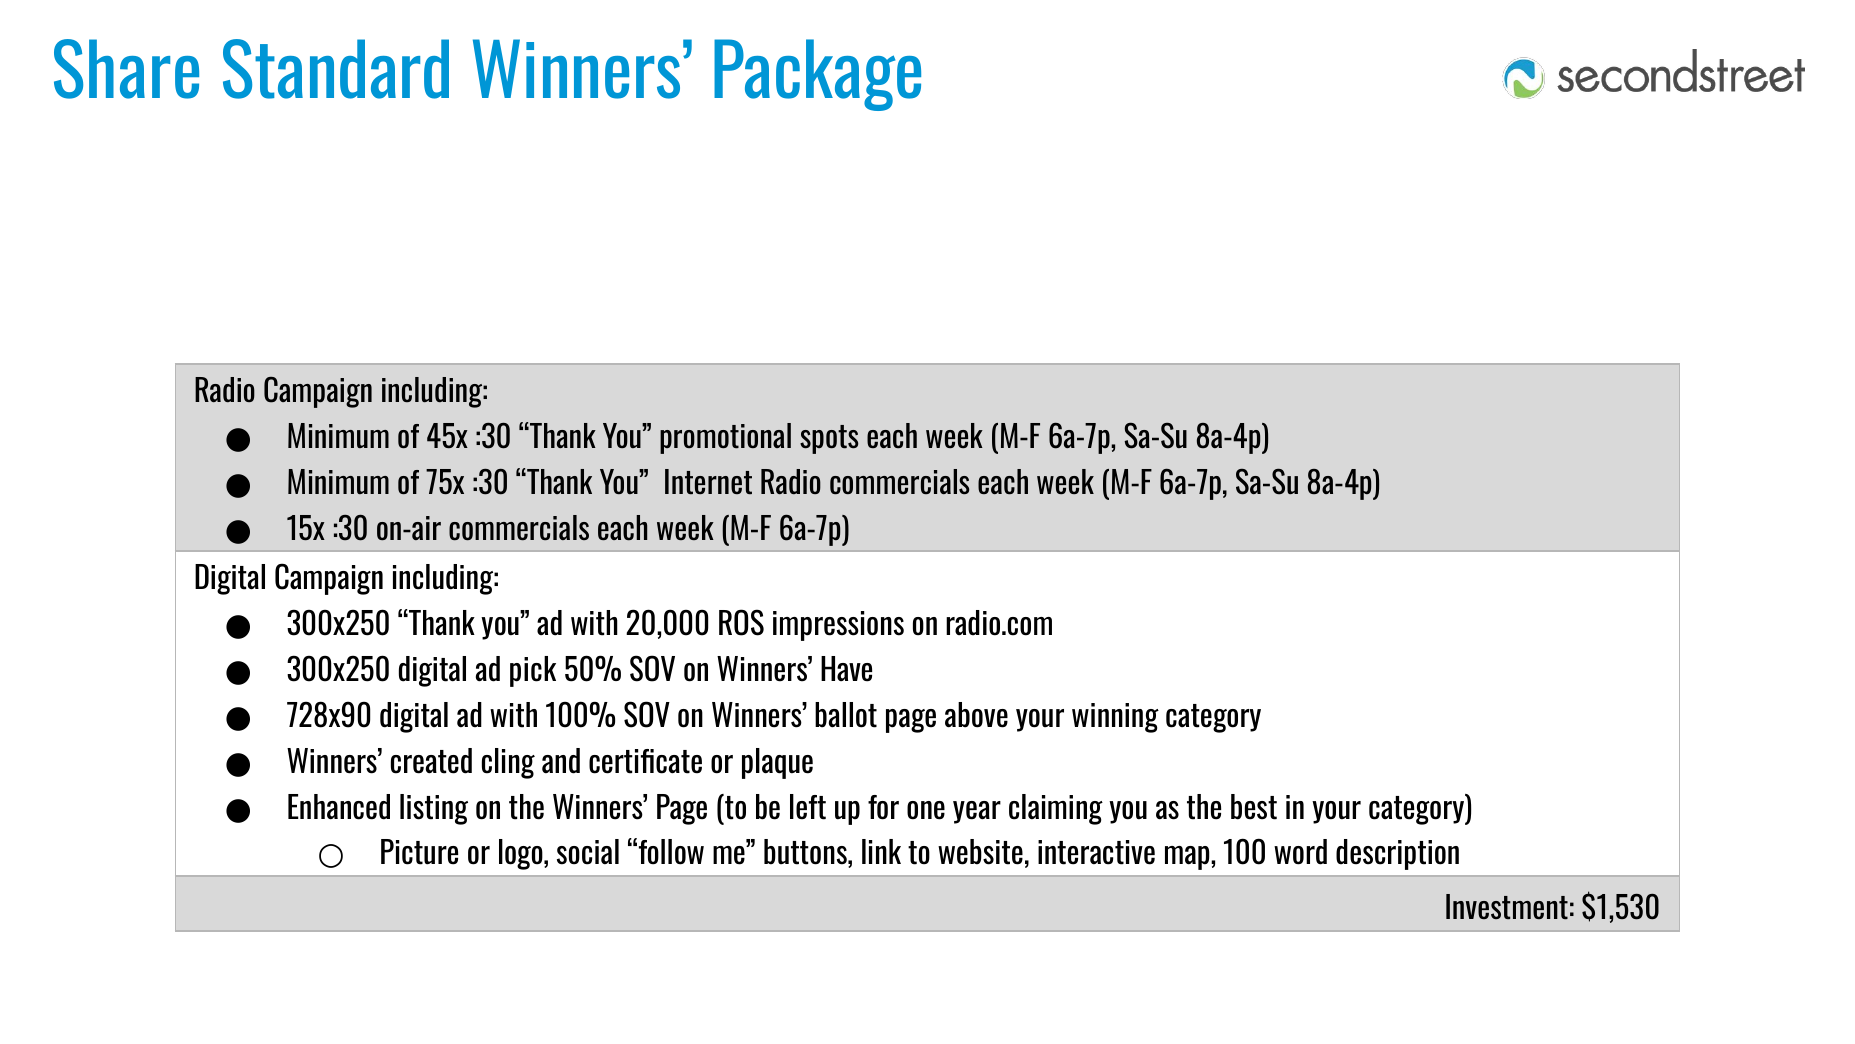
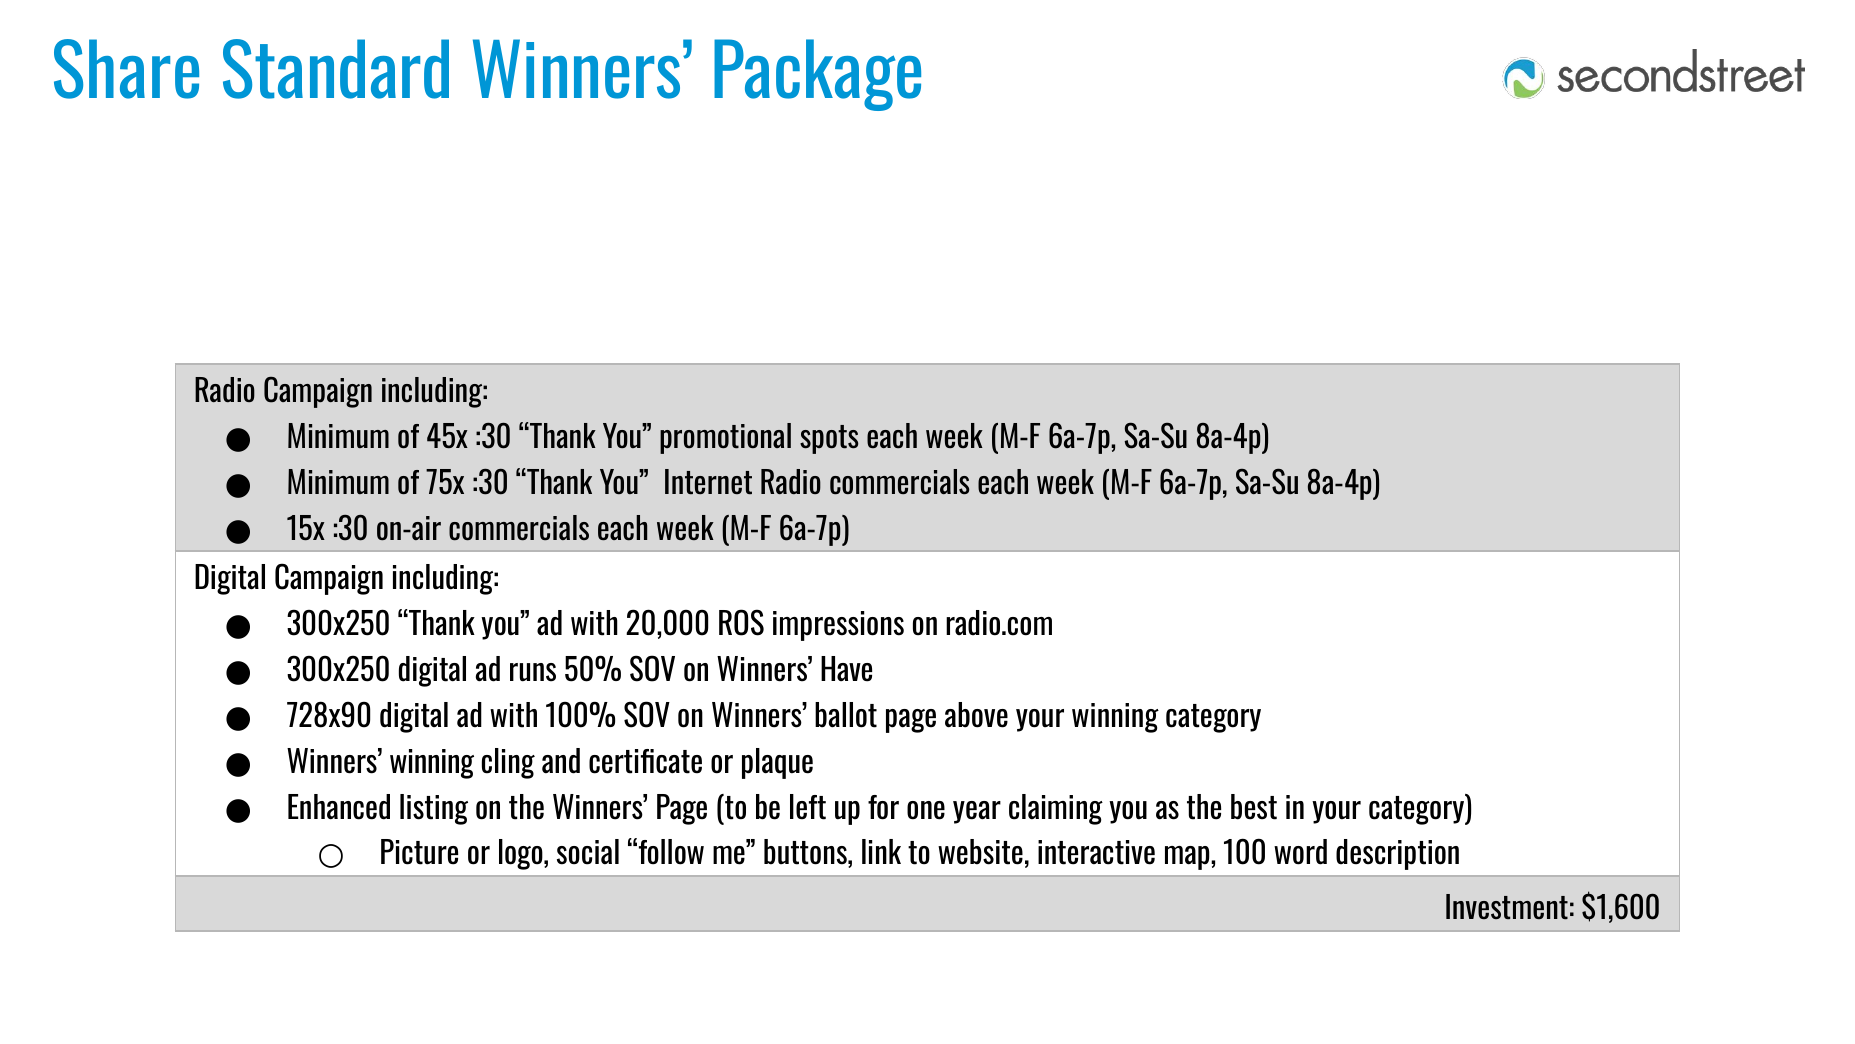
pick: pick -> runs
Winners created: created -> winning
$1,530: $1,530 -> $1,600
